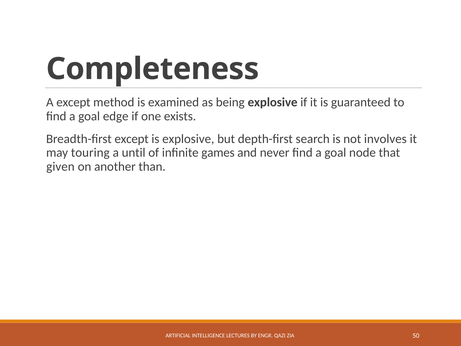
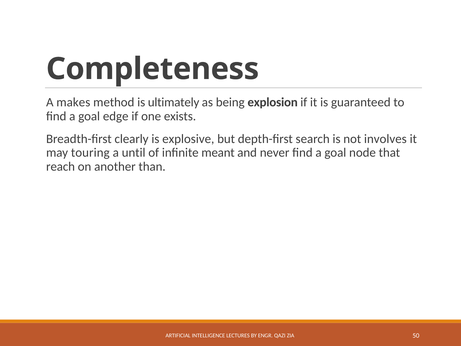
A except: except -> makes
examined: examined -> ultimately
being explosive: explosive -> explosion
Breadth-first except: except -> clearly
games: games -> meant
given: given -> reach
